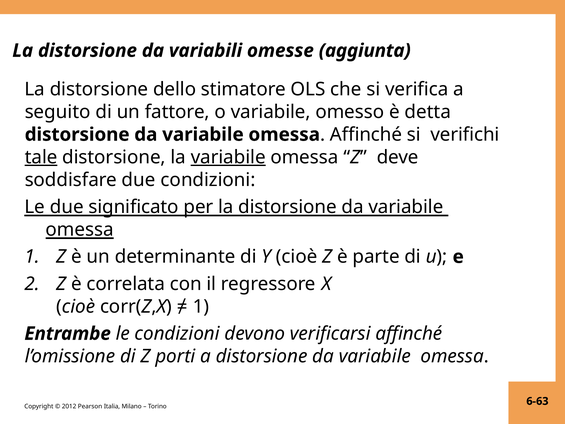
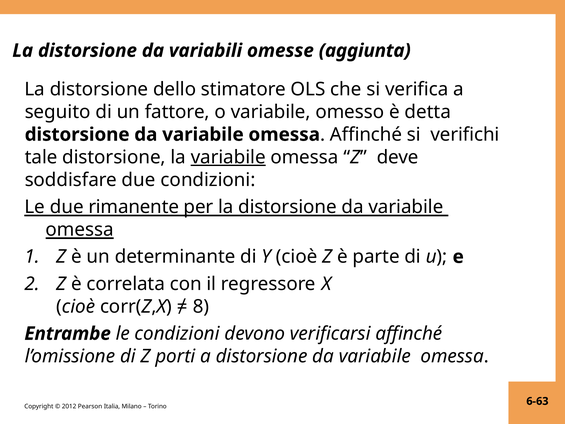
tale underline: present -> none
significato: significato -> rimanente
1 at (201, 306): 1 -> 8
